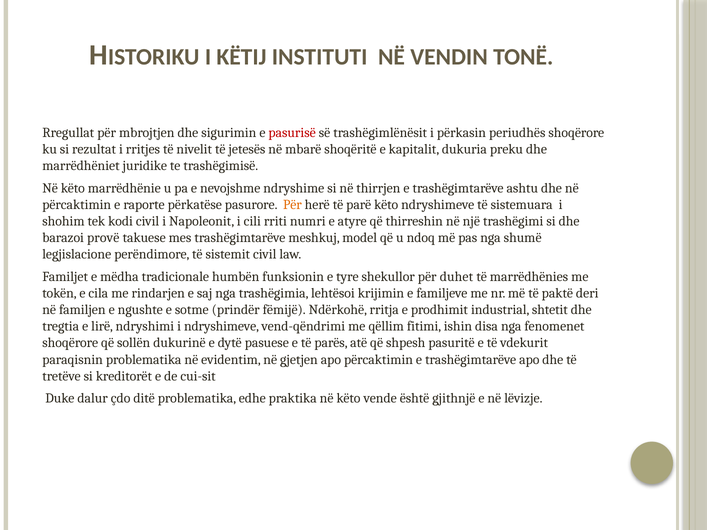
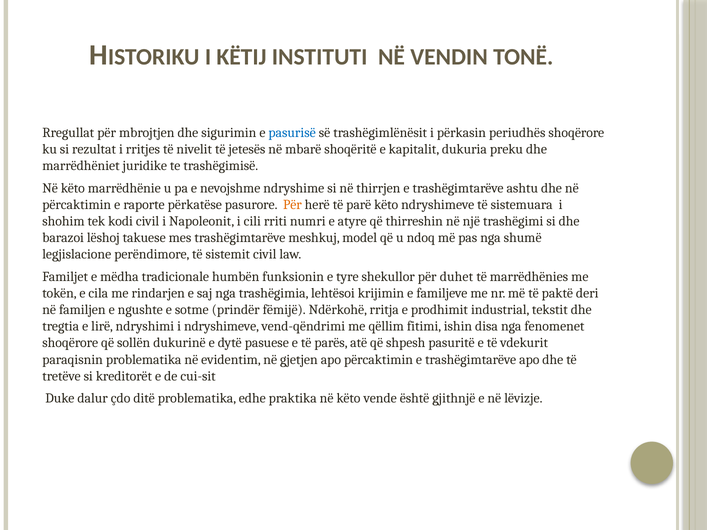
pasurisë colour: red -> blue
provë: provë -> lëshoj
shtetit: shtetit -> tekstit
